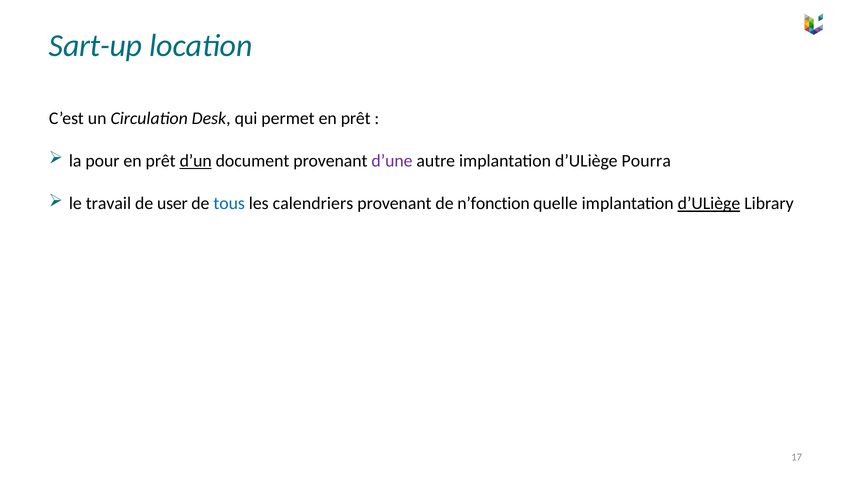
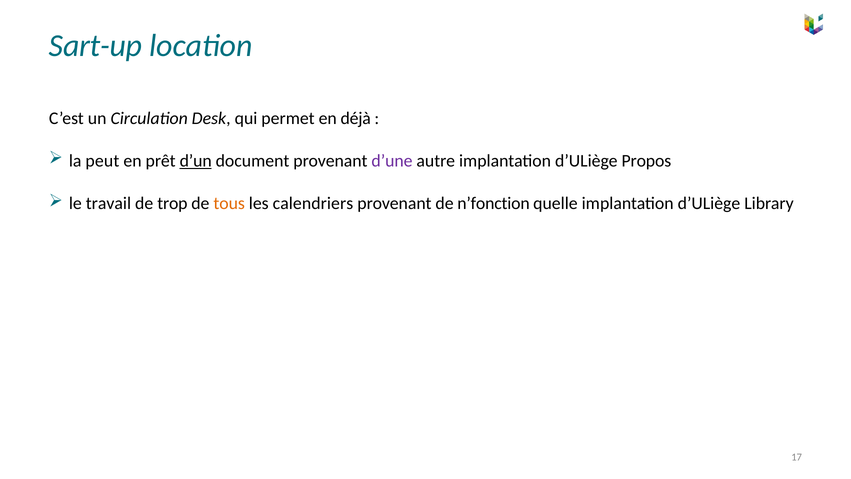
permet en prêt: prêt -> déjà
pour: pour -> peut
Pourra: Pourra -> Propos
user: user -> trop
tous colour: blue -> orange
d’ULiège at (709, 203) underline: present -> none
